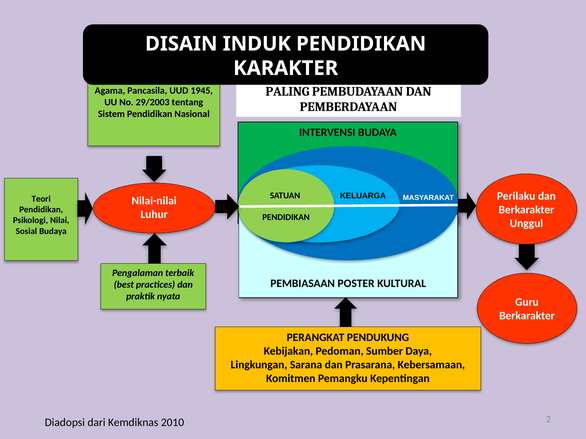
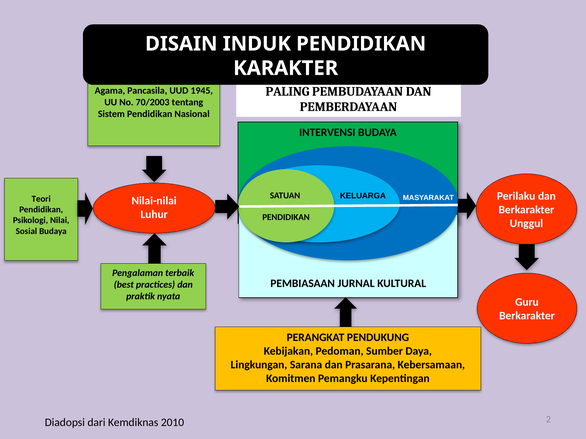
29/2003: 29/2003 -> 70/2003
POSTER: POSTER -> JURNAL
